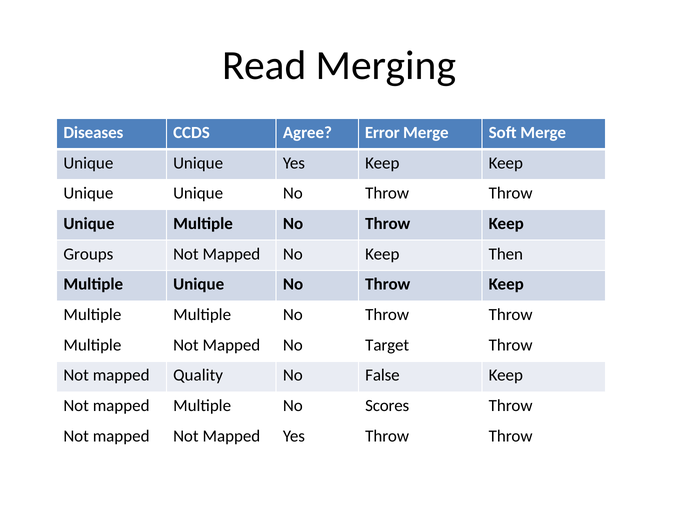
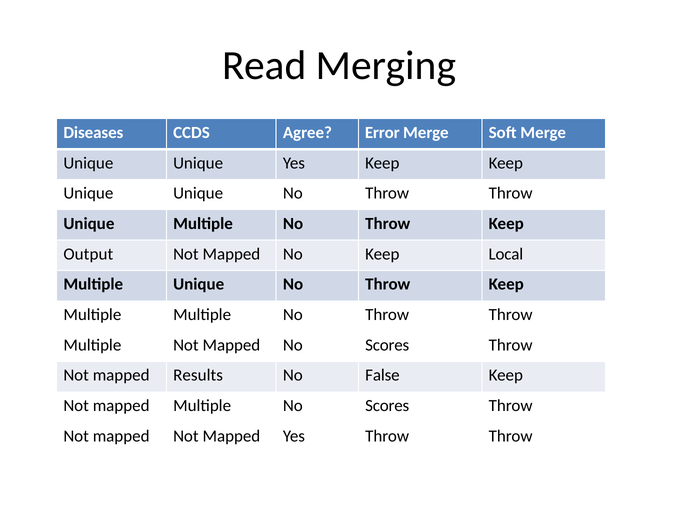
Groups: Groups -> Output
Then: Then -> Local
Mapped No Target: Target -> Scores
Quality: Quality -> Results
